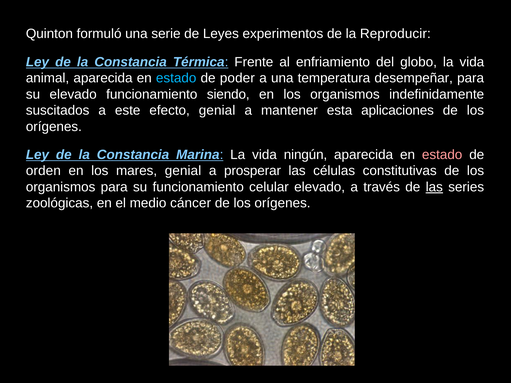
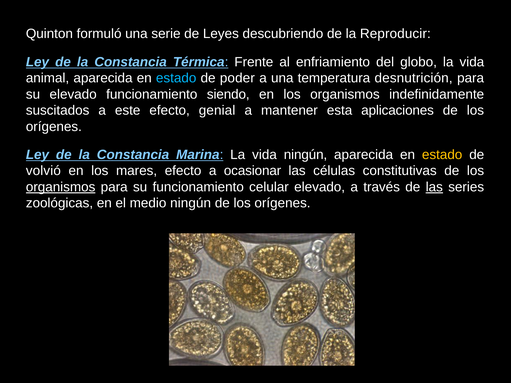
experimentos: experimentos -> descubriendo
desempeñar: desempeñar -> desnutrición
estado at (442, 155) colour: pink -> yellow
orden: orden -> volvió
mares genial: genial -> efecto
prosperar: prosperar -> ocasionar
organismos at (61, 187) underline: none -> present
medio cáncer: cáncer -> ningún
